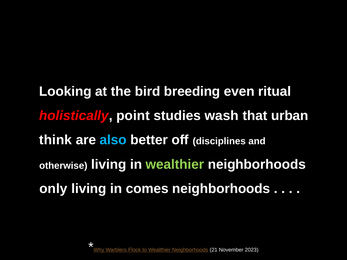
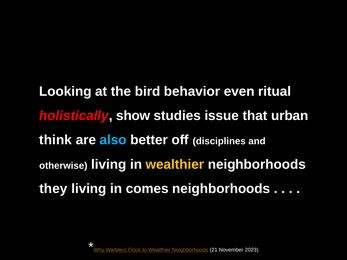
breeding: breeding -> behavior
point: point -> show
wash: wash -> issue
wealthier at (175, 164) colour: light green -> yellow
only: only -> they
